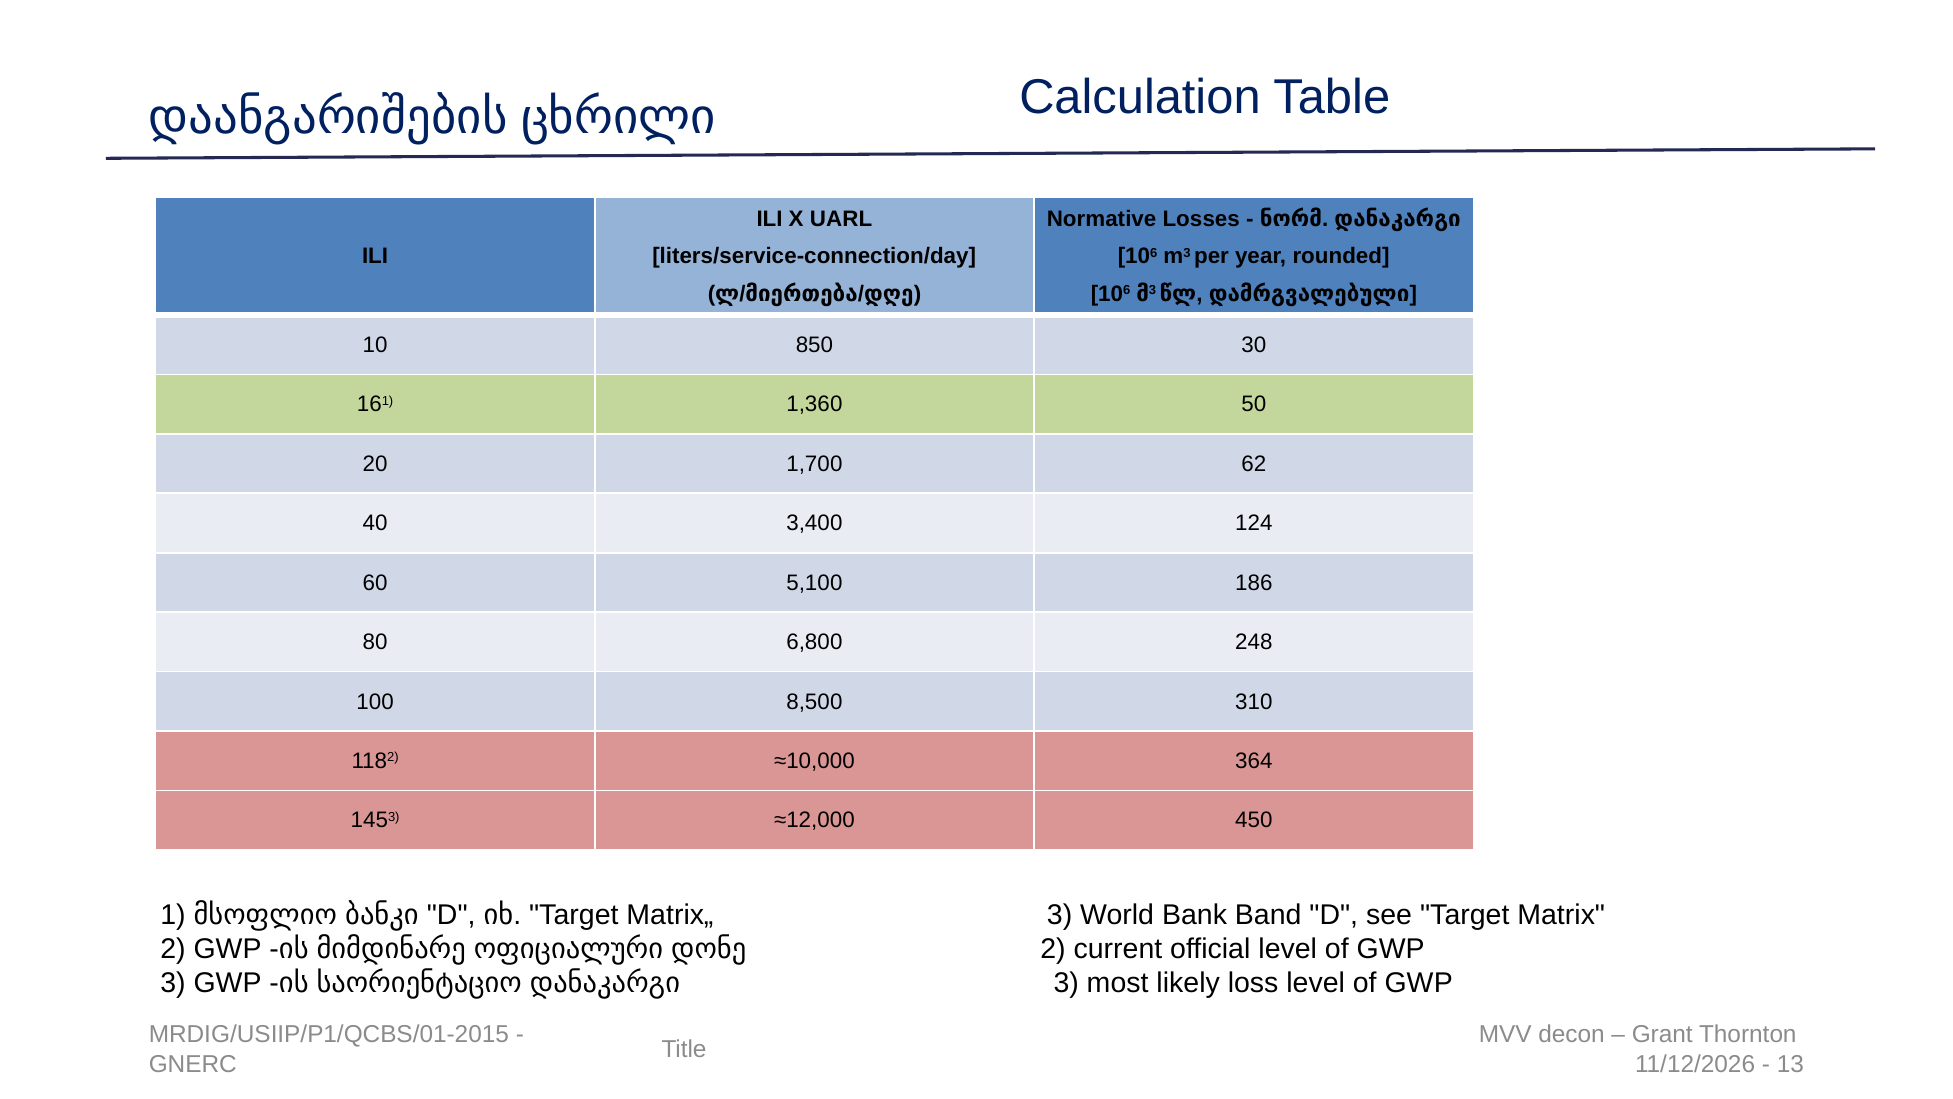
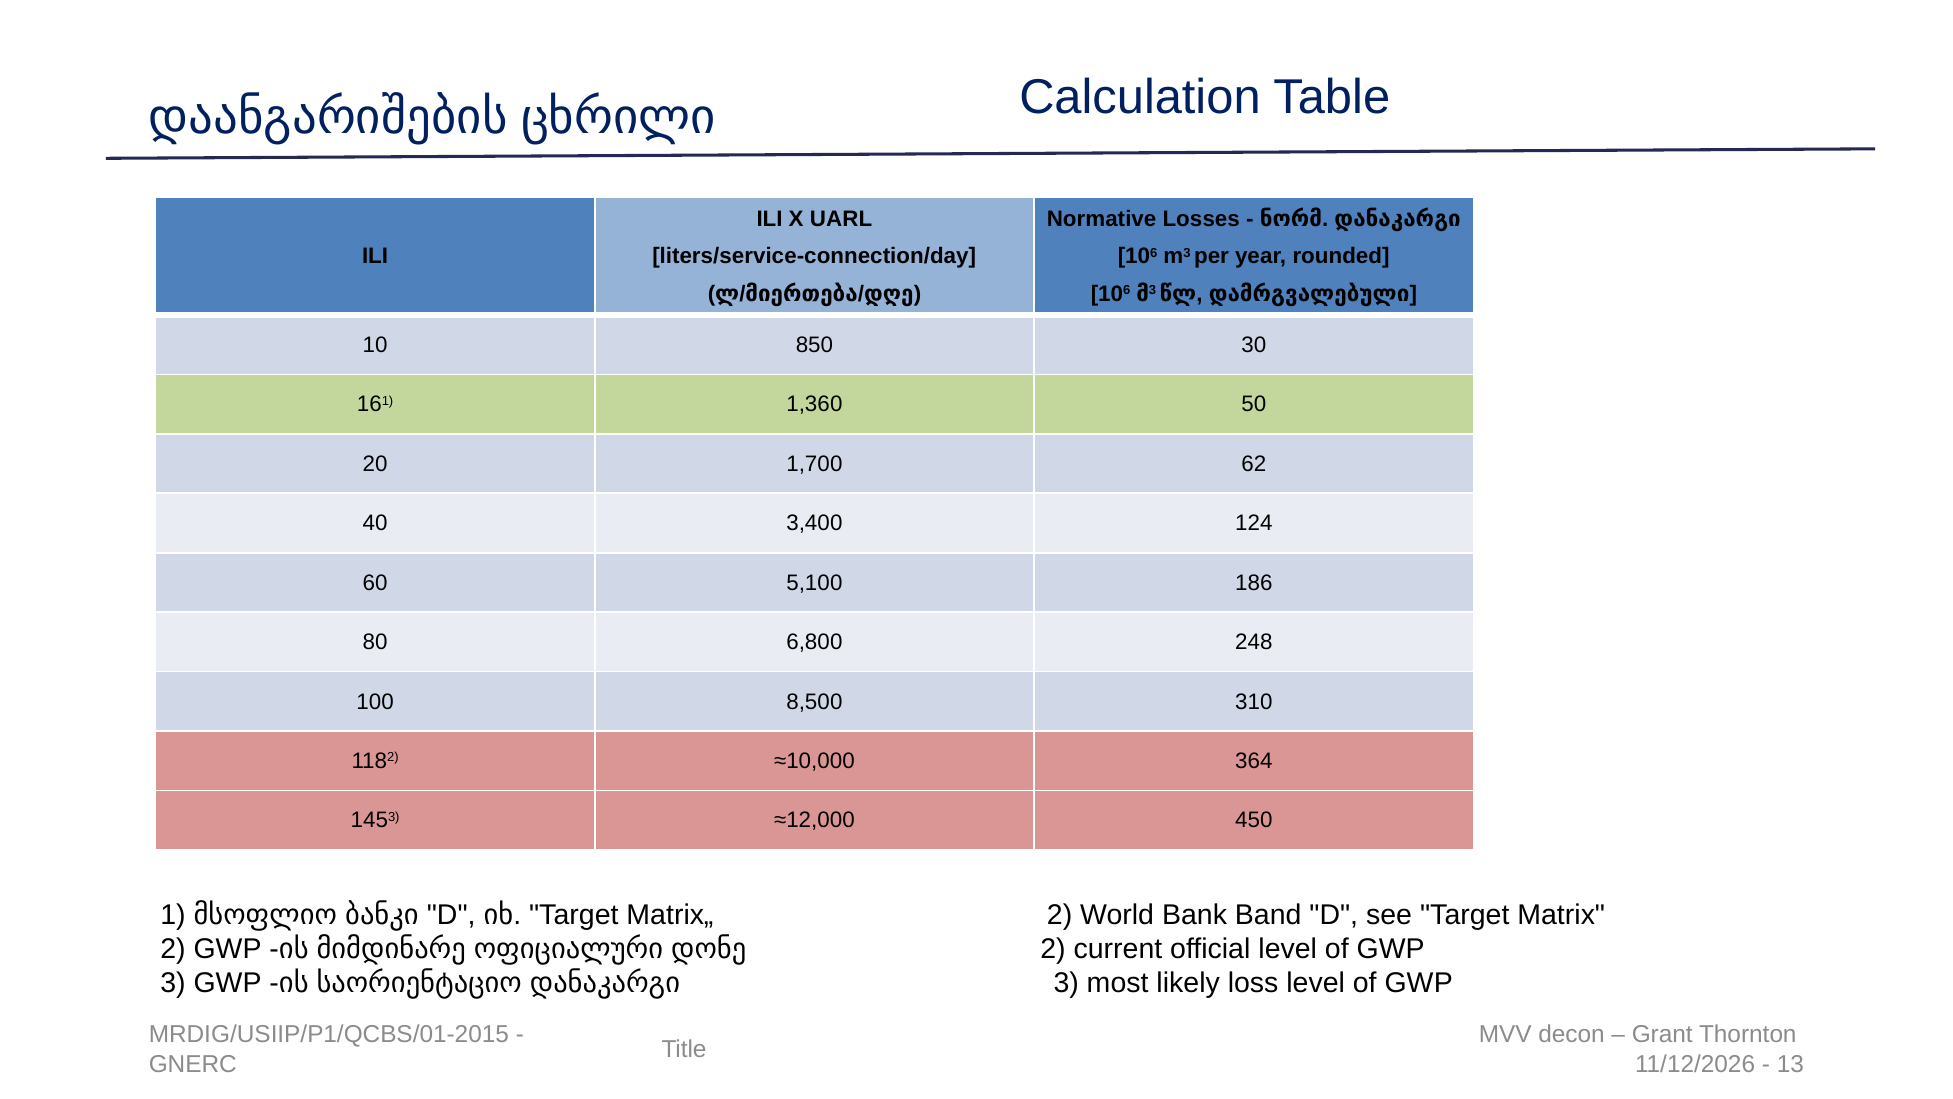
Matrix„ 3: 3 -> 2
